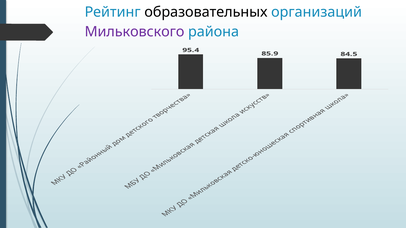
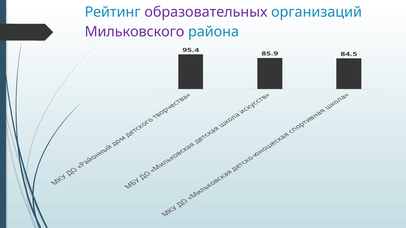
образовательных colour: black -> purple
